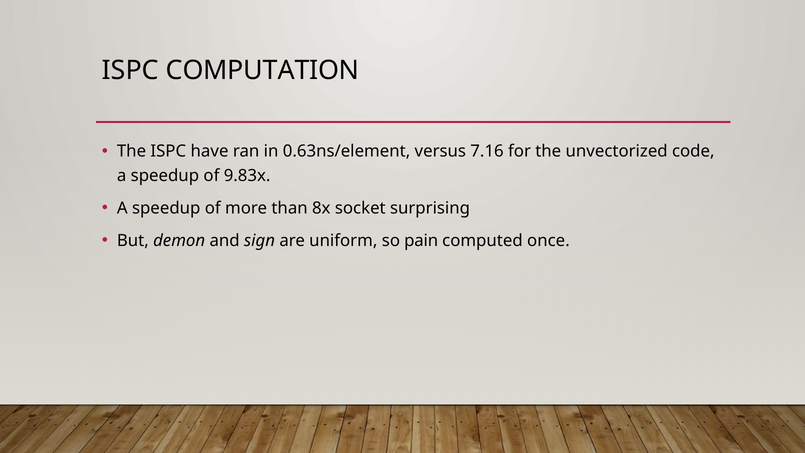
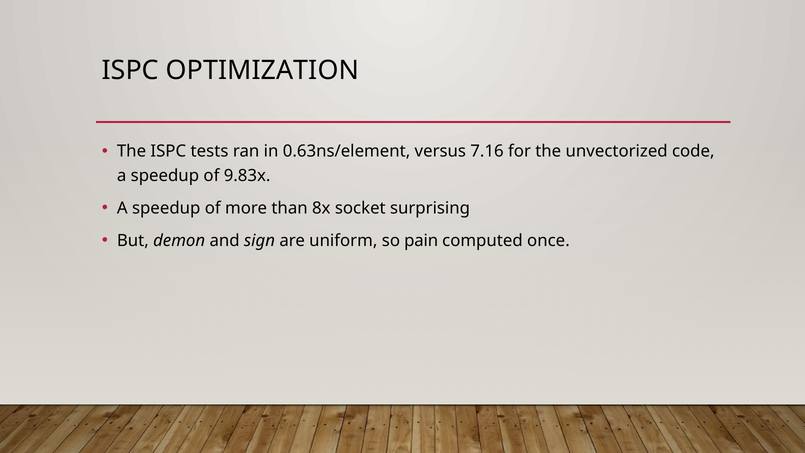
COMPUTATION: COMPUTATION -> OPTIMIZATION
have: have -> tests
